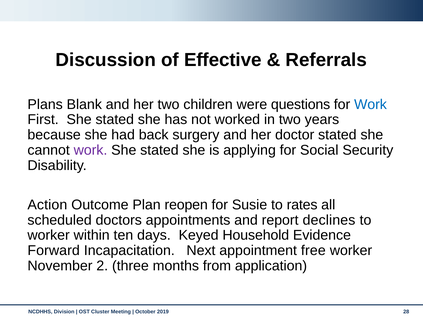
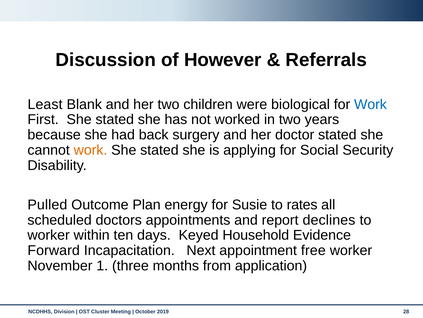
Effective: Effective -> However
Plans: Plans -> Least
questions: questions -> biological
work at (91, 150) colour: purple -> orange
Action: Action -> Pulled
reopen: reopen -> energy
2: 2 -> 1
